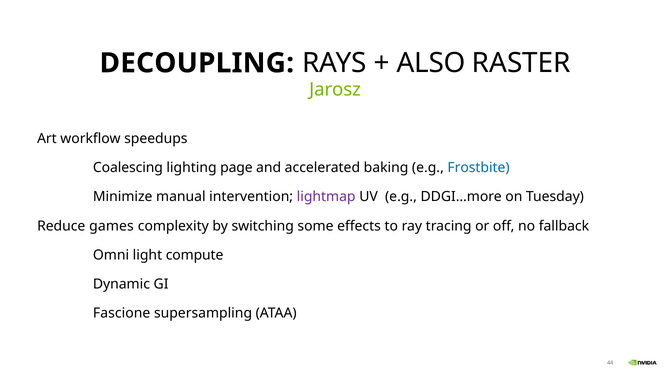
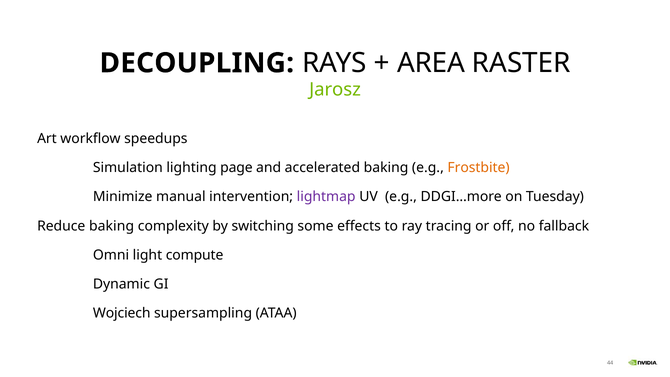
ALSO: ALSO -> AREA
Coalescing: Coalescing -> Simulation
Frostbite colour: blue -> orange
Reduce games: games -> baking
Fascione: Fascione -> Wojciech
